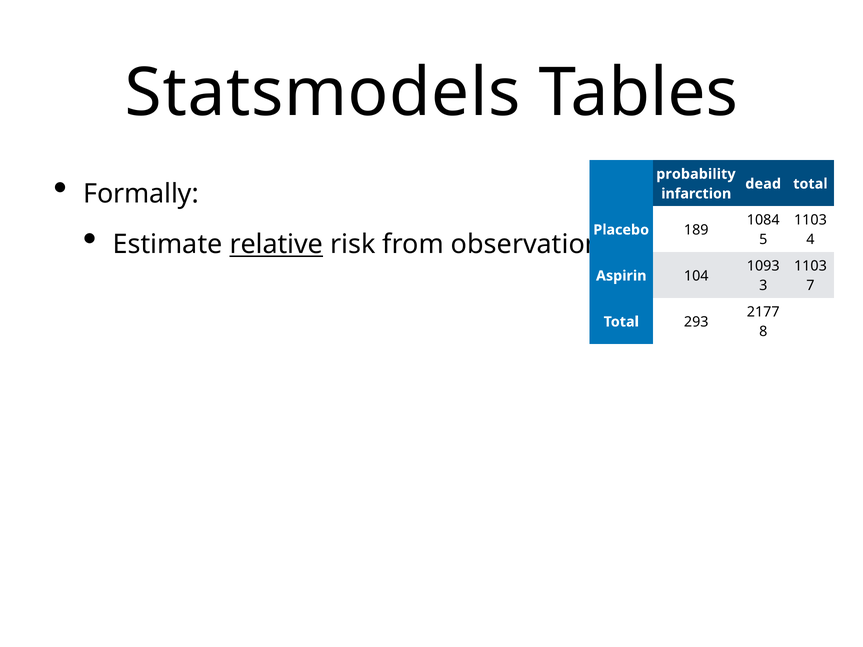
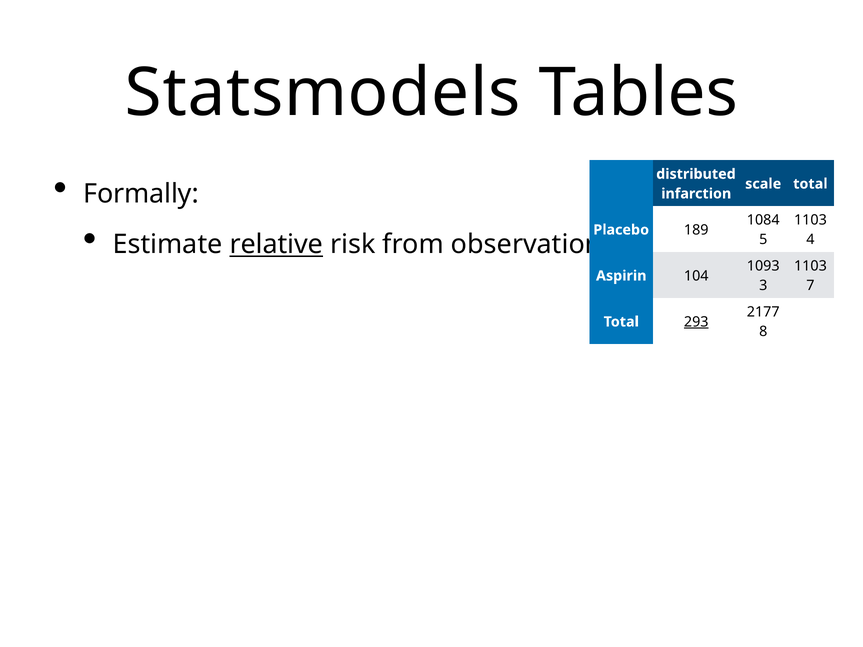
probability: probability -> distributed
dead: dead -> scale
293 underline: none -> present
